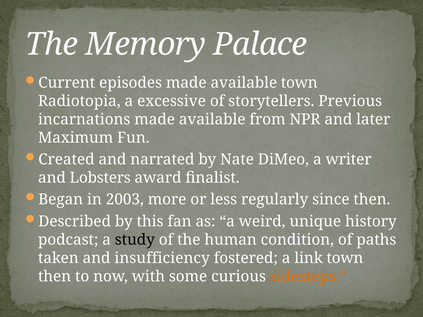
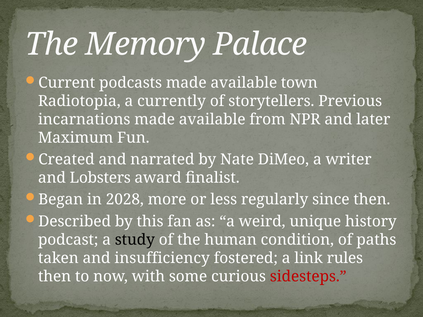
episodes: episodes -> podcasts
excessive: excessive -> currently
2003: 2003 -> 2028
link town: town -> rules
sidesteps colour: orange -> red
